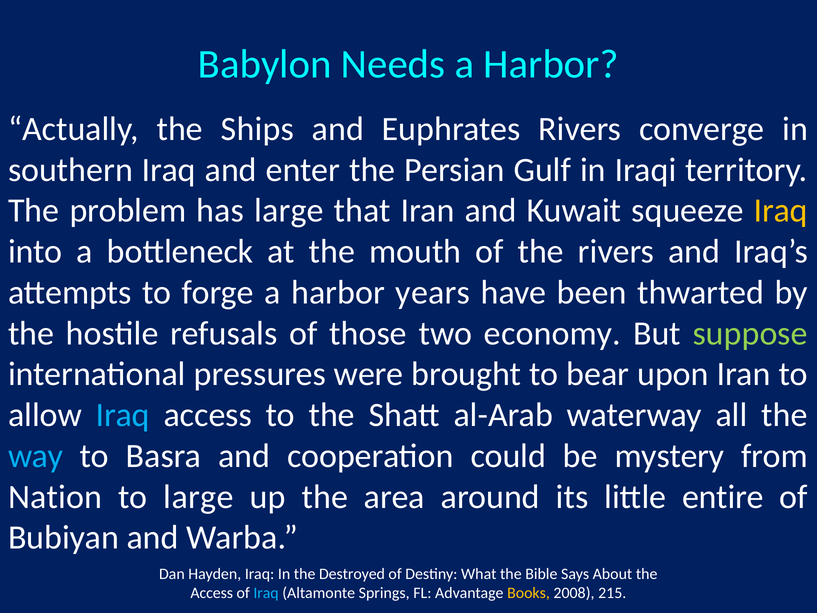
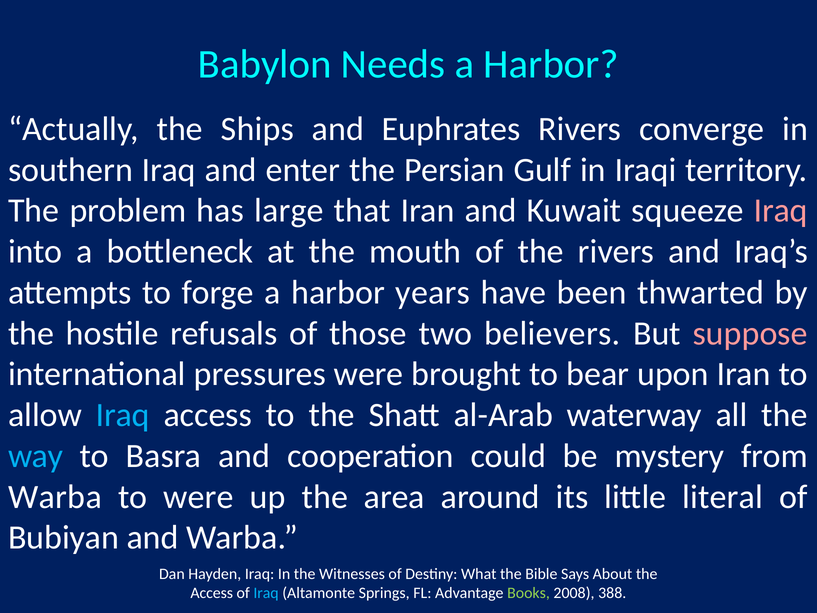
Iraq at (781, 211) colour: yellow -> pink
economy: economy -> believers
suppose colour: light green -> pink
Nation at (55, 497): Nation -> Warba
to large: large -> were
entire: entire -> literal
Destroyed: Destroyed -> Witnesses
Books colour: yellow -> light green
215: 215 -> 388
